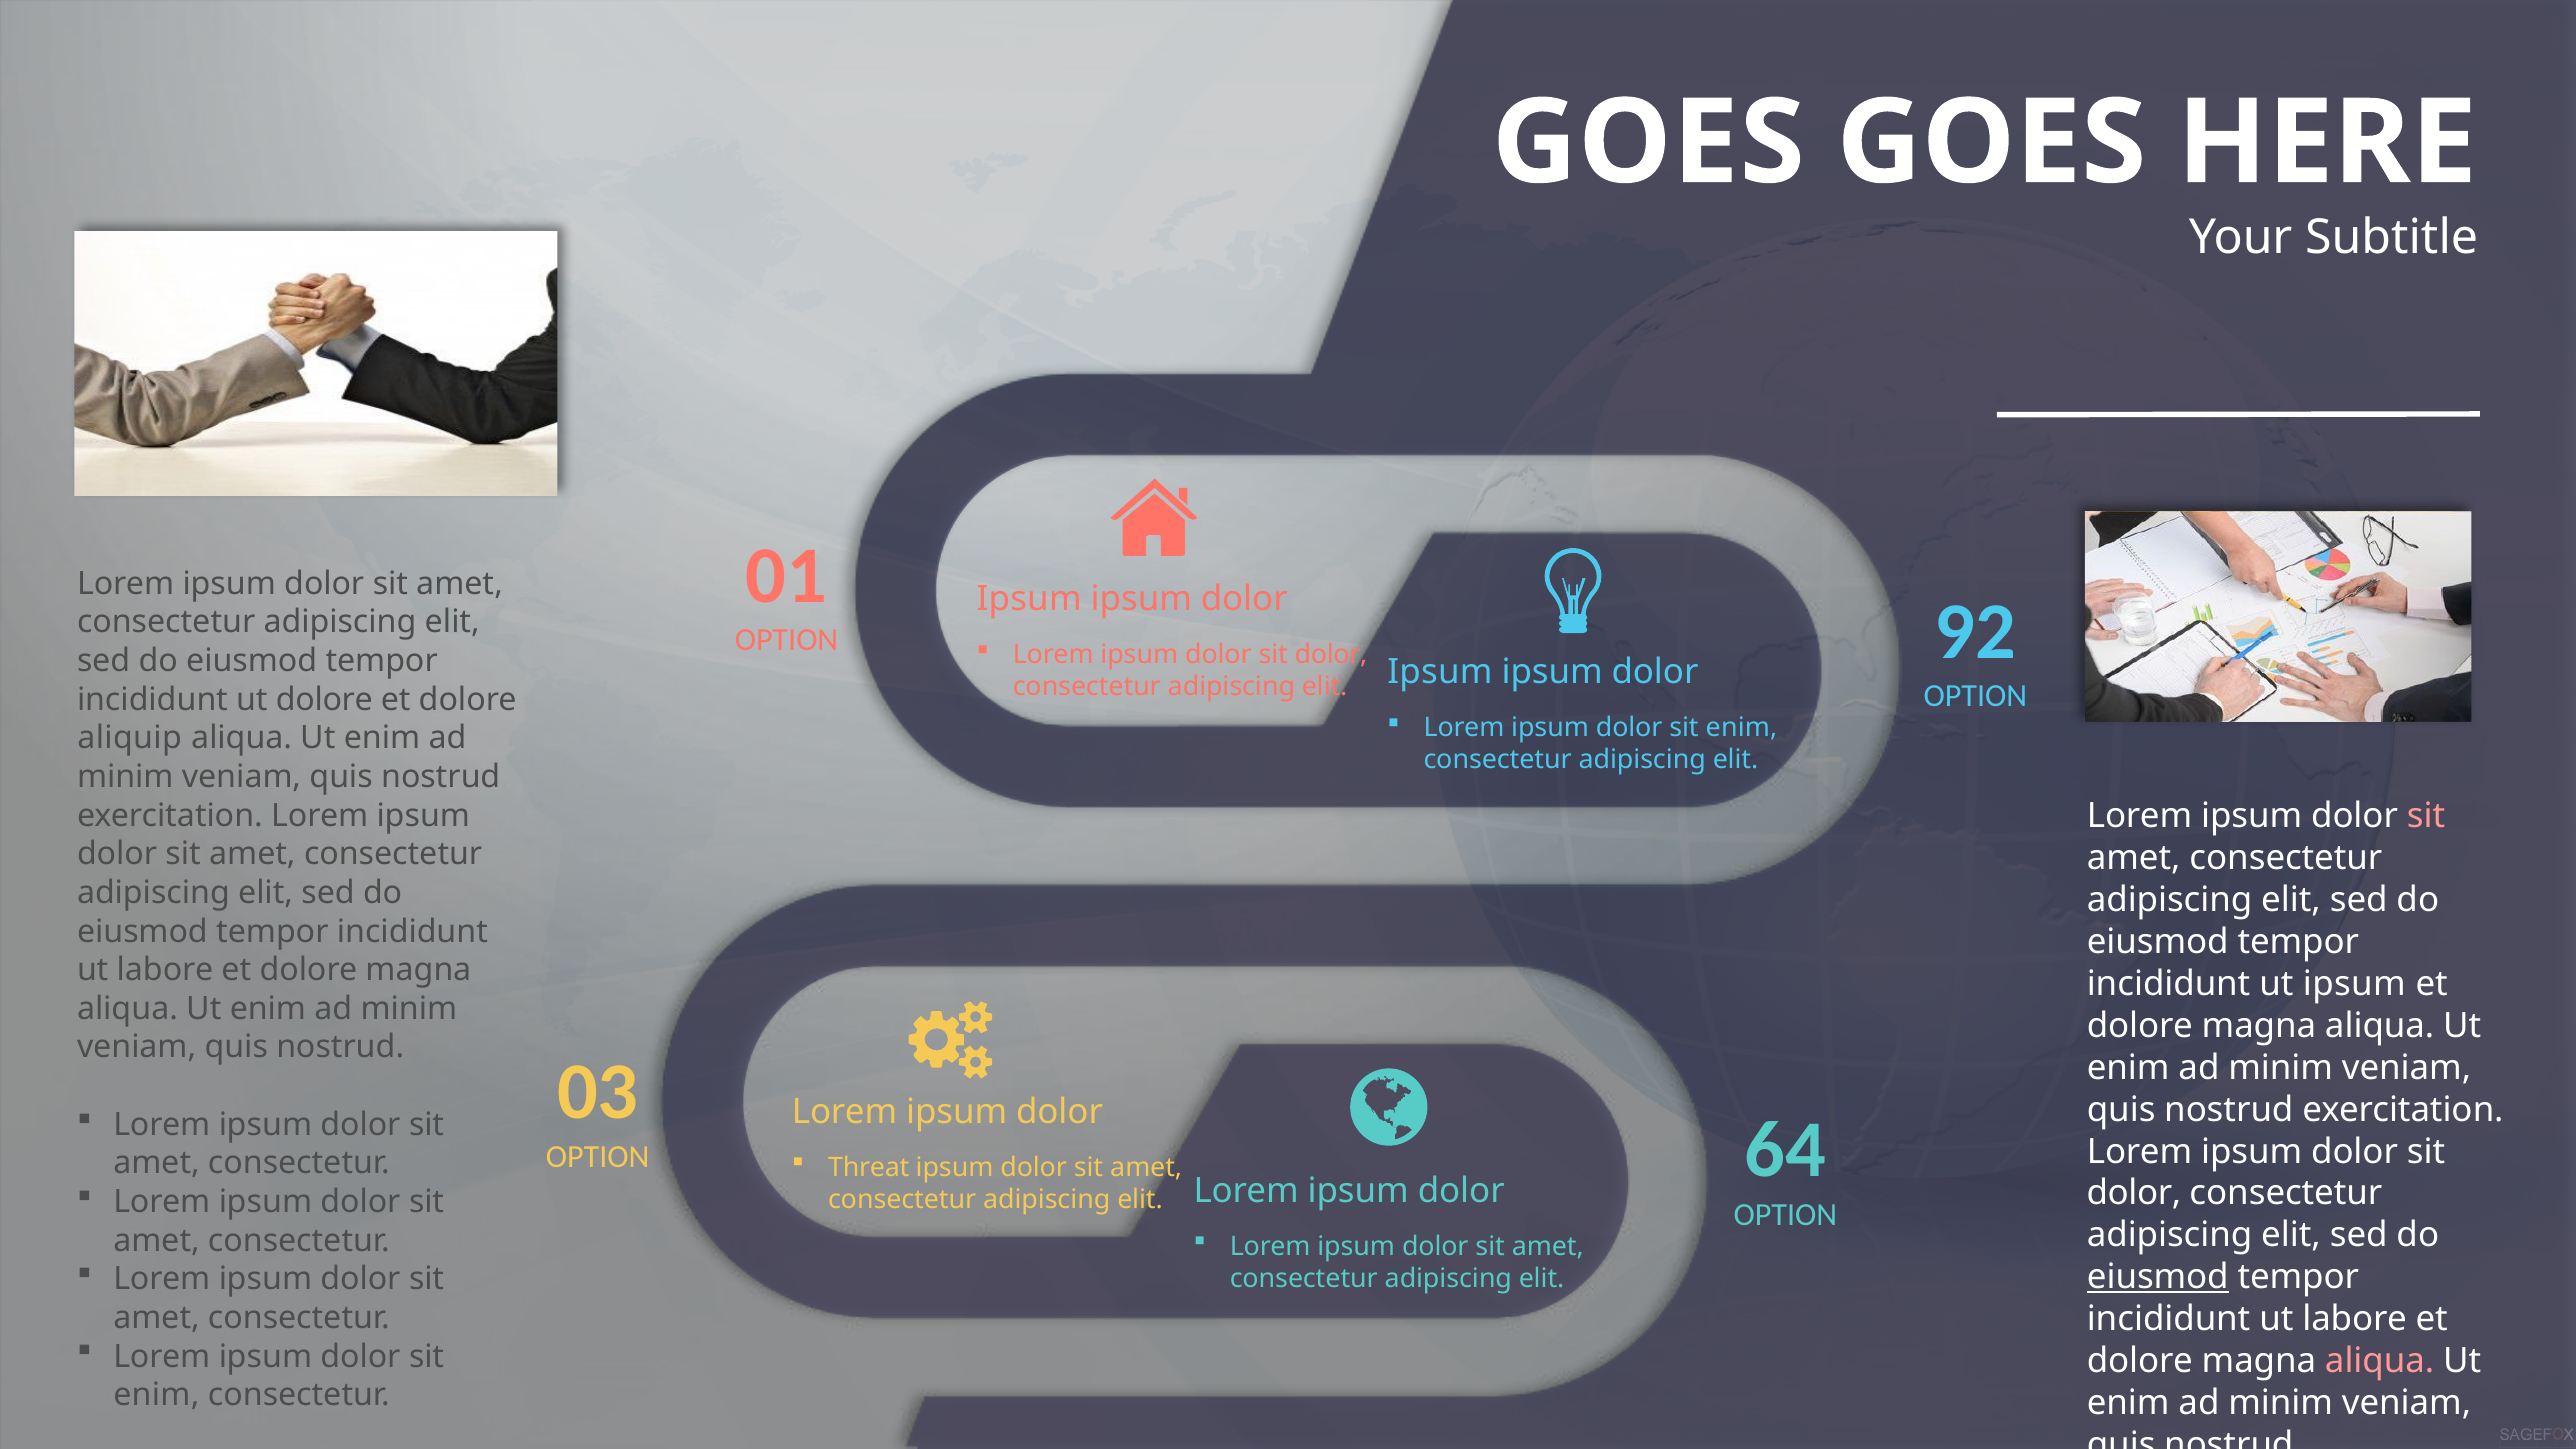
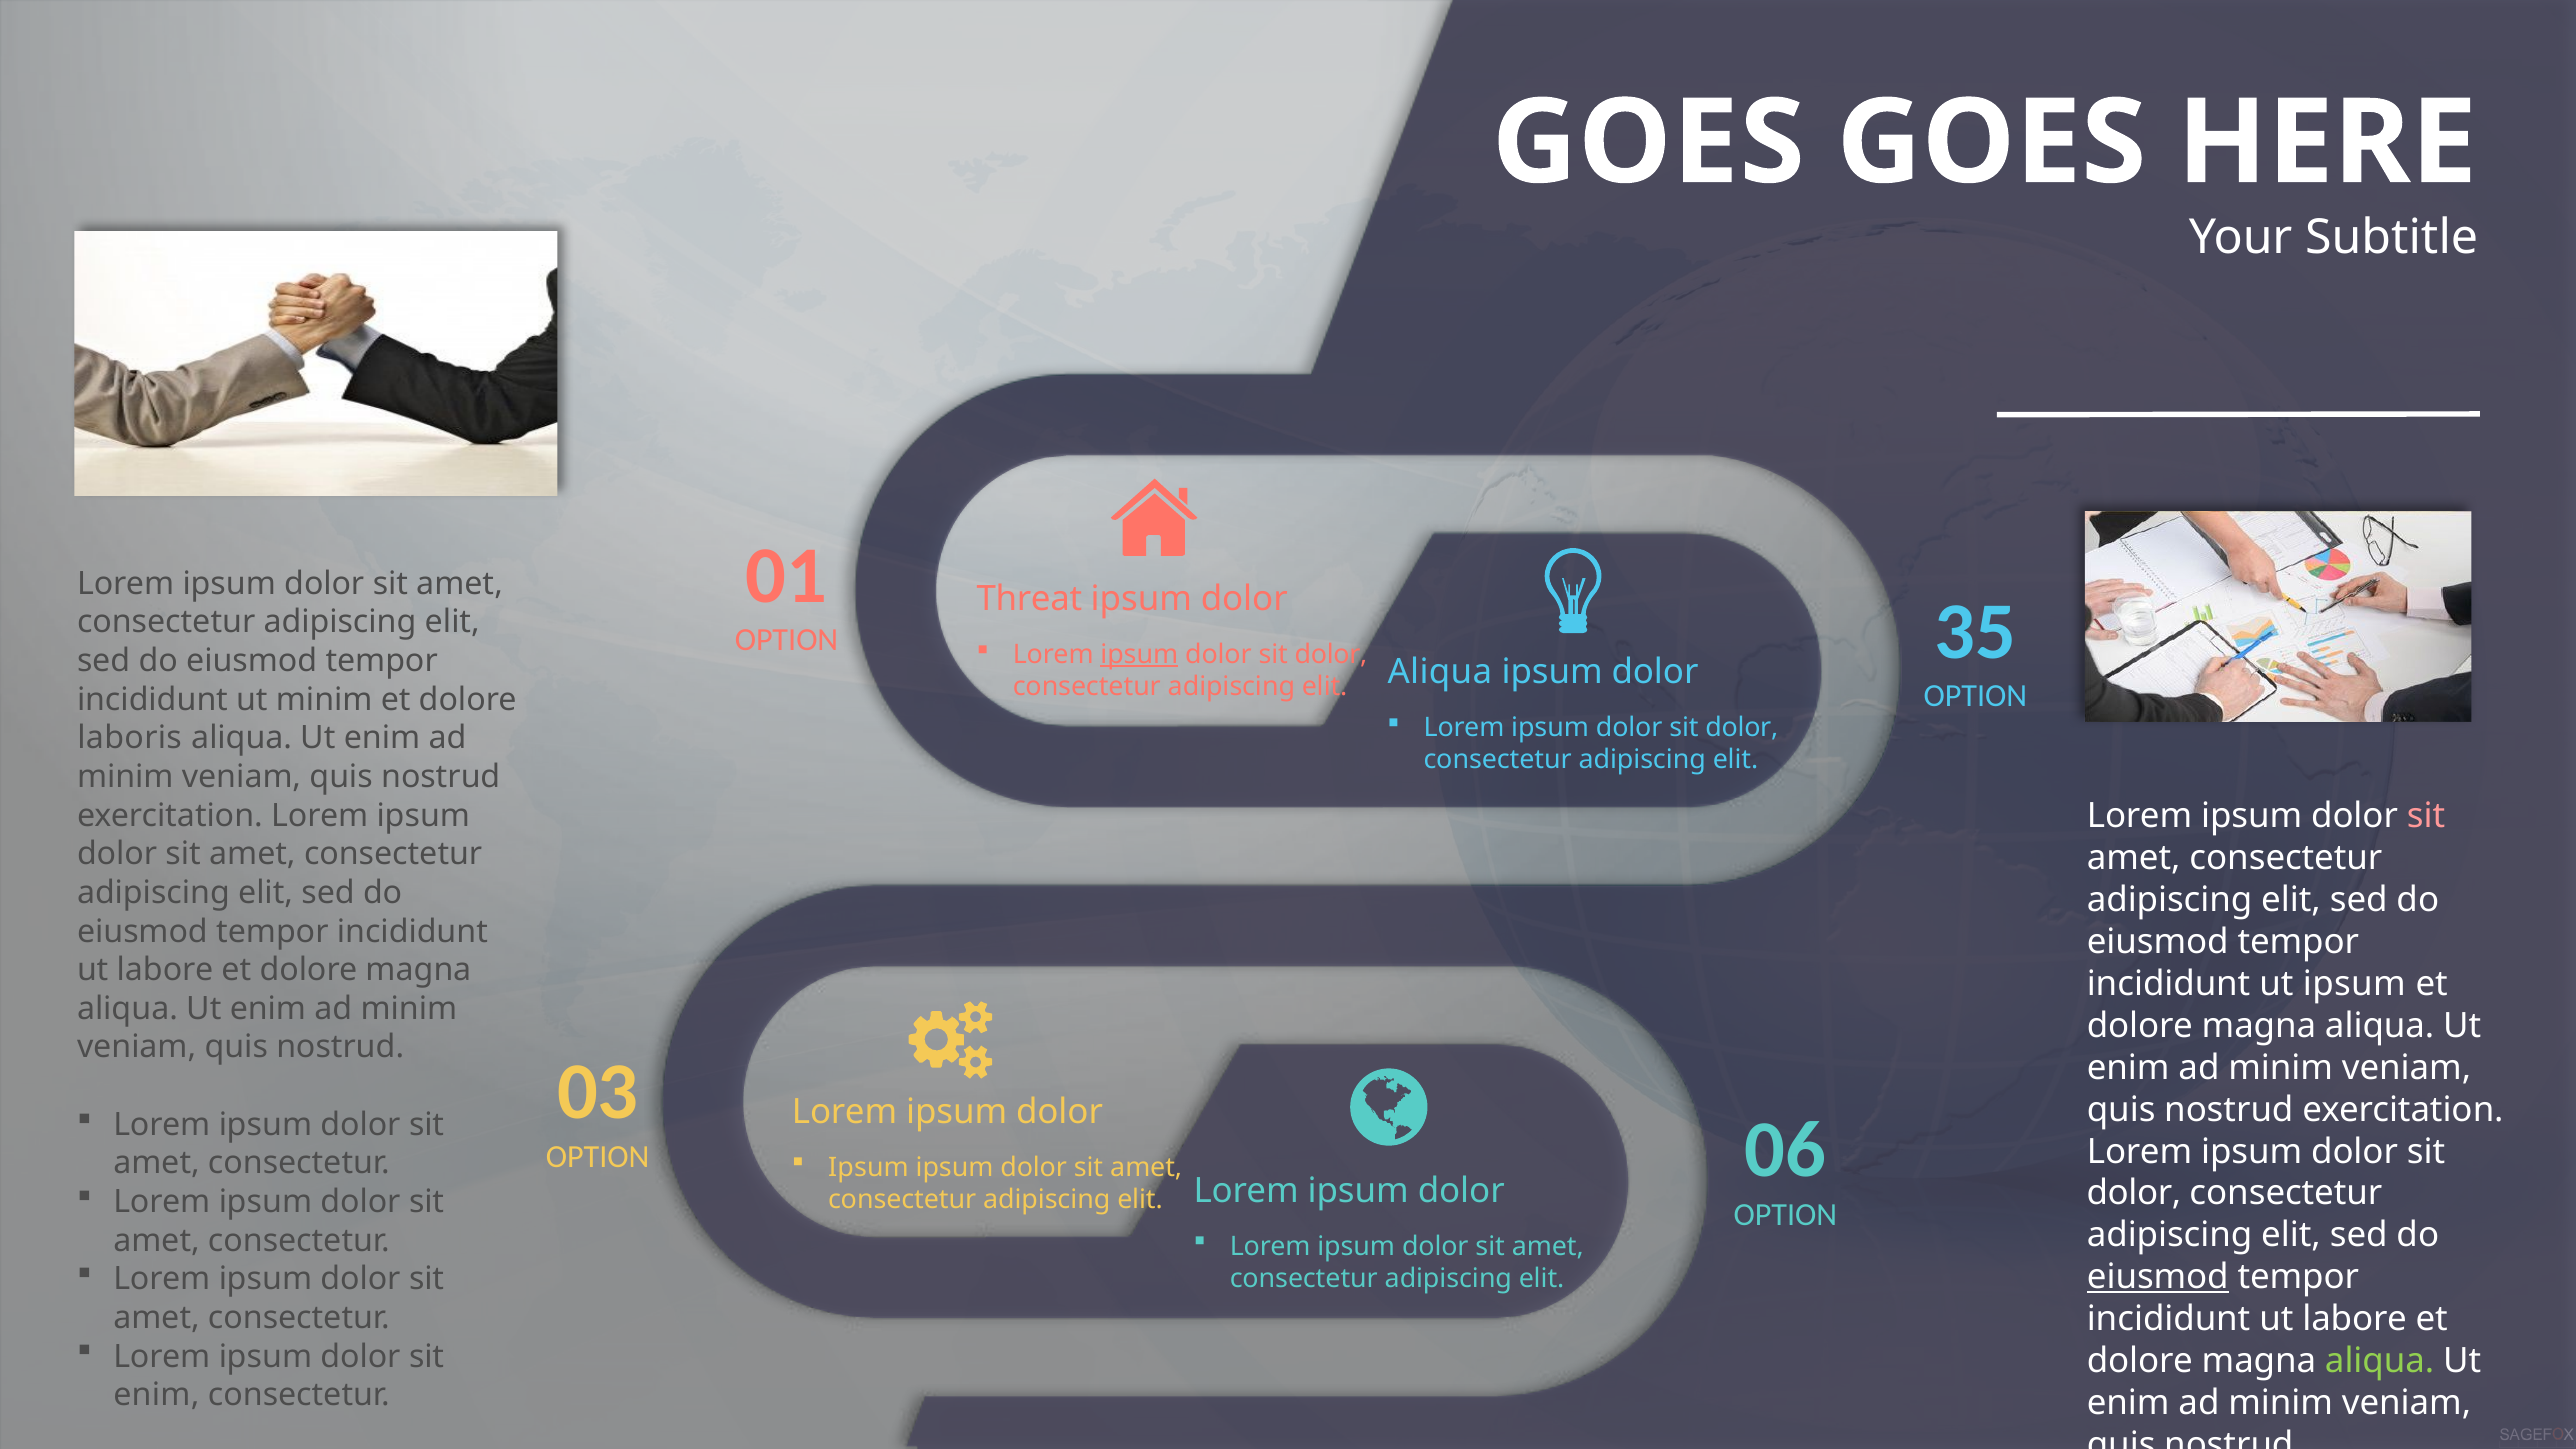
Ipsum at (1029, 599): Ipsum -> Threat
92: 92 -> 35
ipsum at (1139, 655) underline: none -> present
Ipsum at (1440, 672): Ipsum -> Aliqua
ut dolore: dolore -> minim
enim at (1742, 728): enim -> dolor
aliquip: aliquip -> laboris
64: 64 -> 06
Threat at (869, 1167): Threat -> Ipsum
aliqua at (2380, 1361) colour: pink -> light green
